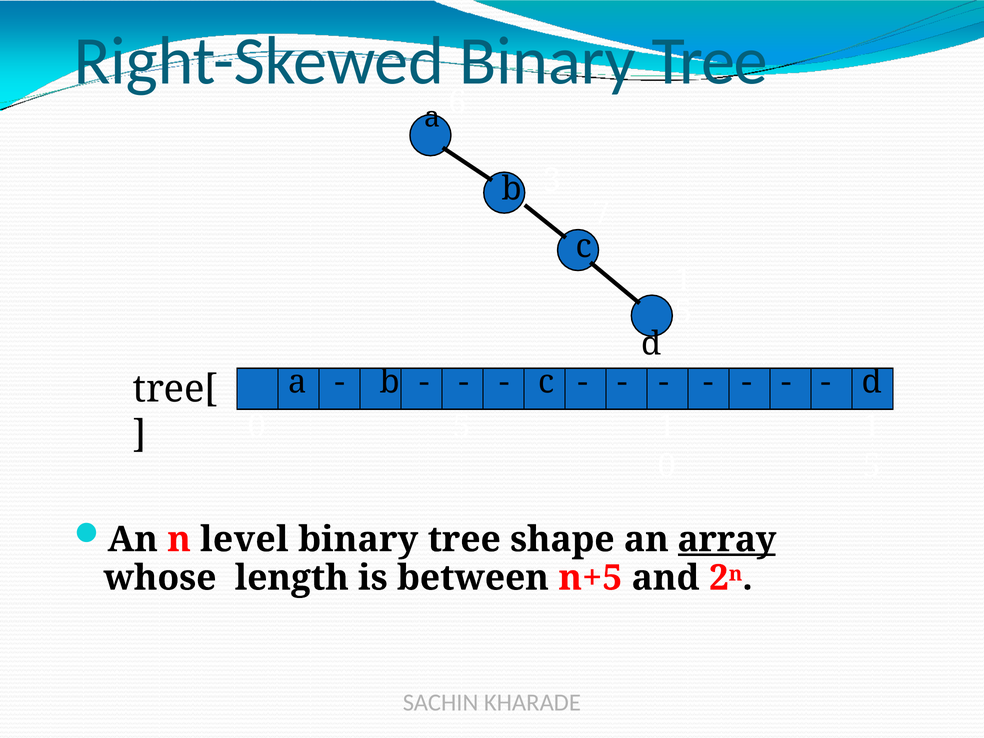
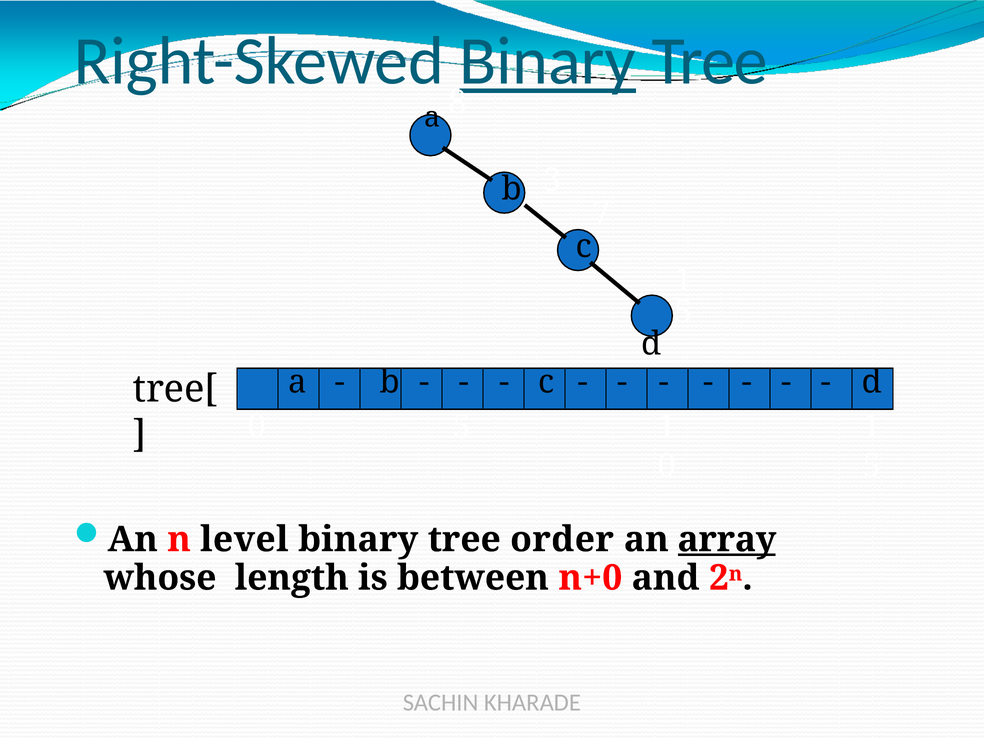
Binary at (548, 61) underline: none -> present
6: 6 -> 8
shape: shape -> order
n+5: n+5 -> n+0
